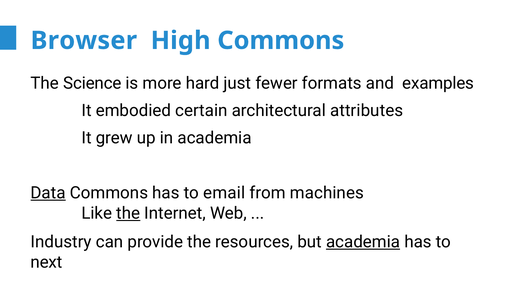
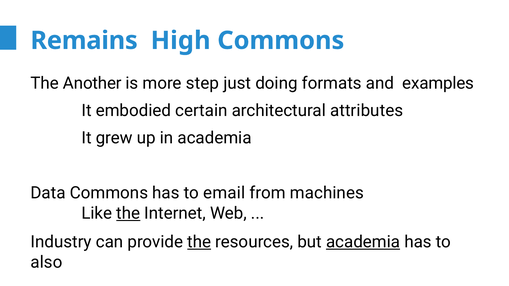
Browser: Browser -> Remains
Science: Science -> Another
hard: hard -> step
fewer: fewer -> doing
Data underline: present -> none
the at (199, 242) underline: none -> present
next: next -> also
